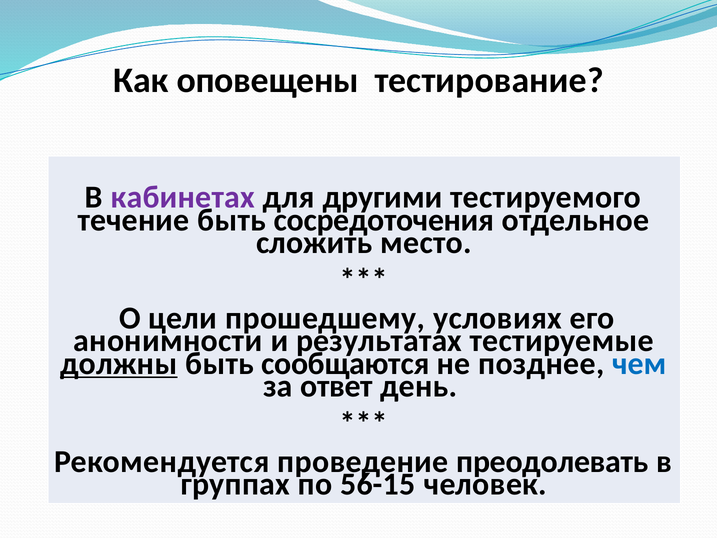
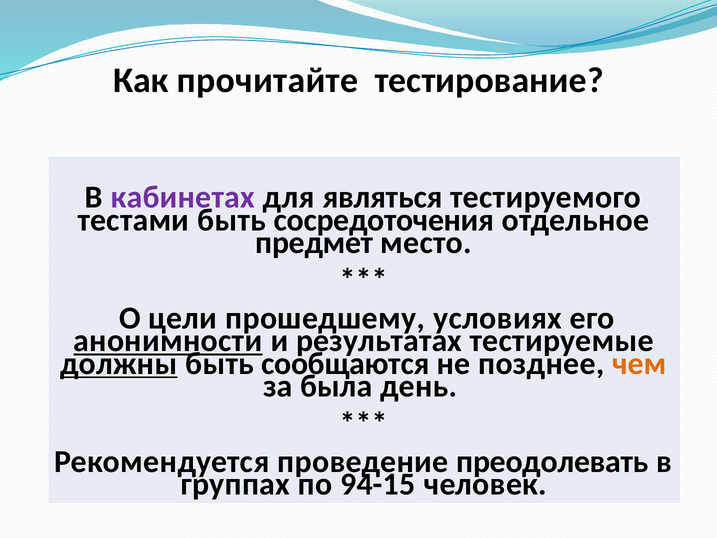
оповещены: оповещены -> прочитайте
другими: другими -> являться
течение: течение -> тестами
сложить: сложить -> предмет
анонимности underline: none -> present
чем colour: blue -> orange
ответ: ответ -> была
56-15: 56-15 -> 94-15
